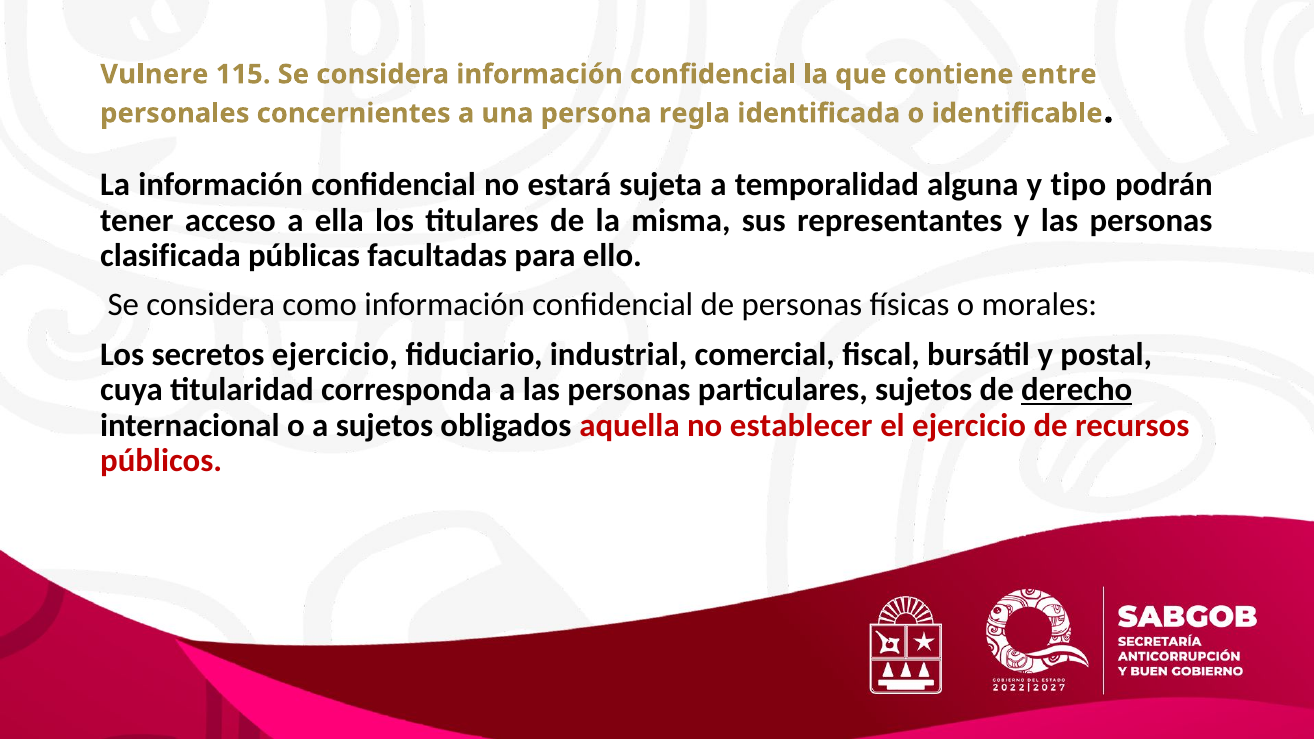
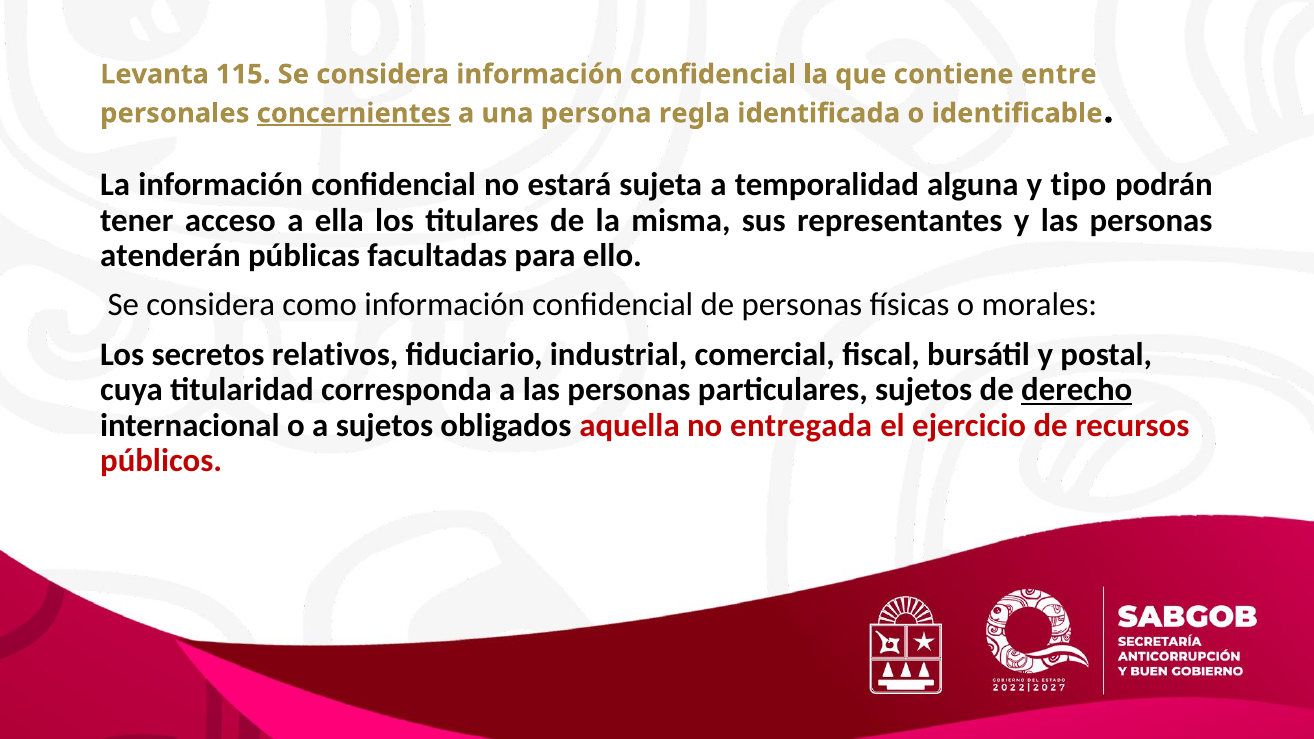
Vulnere: Vulnere -> Levanta
concernientes underline: none -> present
clasificada: clasificada -> atenderán
secretos ejercicio: ejercicio -> relativos
establecer: establecer -> entregada
